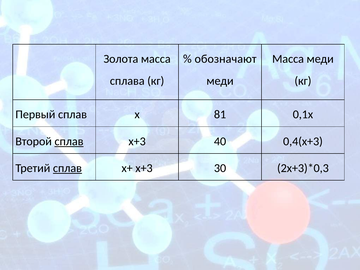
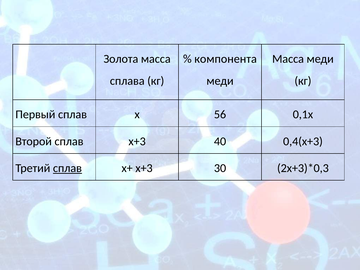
обозначают: обозначают -> компонента
81: 81 -> 56
сплав at (69, 141) underline: present -> none
